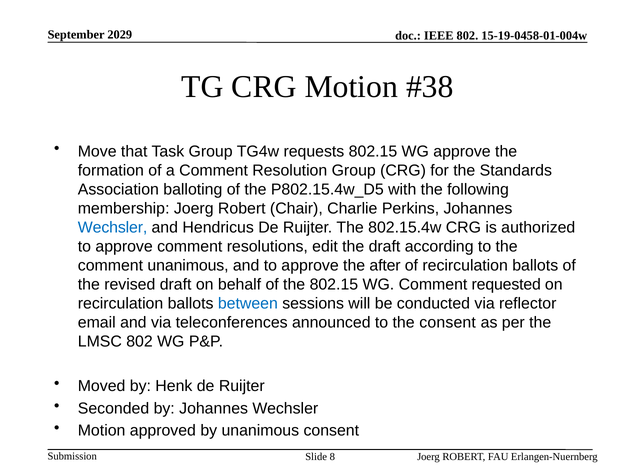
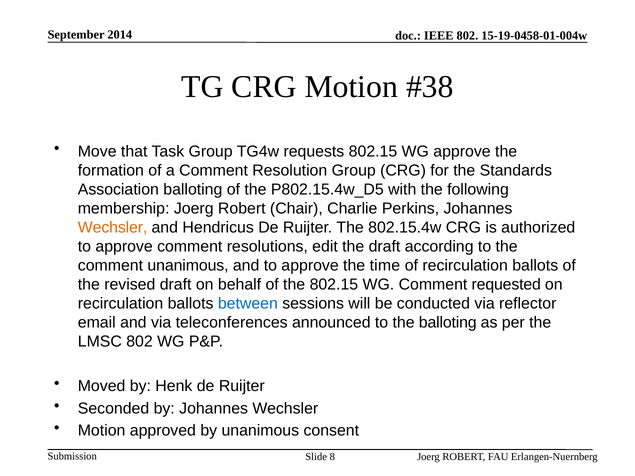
2029: 2029 -> 2014
Wechsler at (113, 228) colour: blue -> orange
after: after -> time
the consent: consent -> balloting
